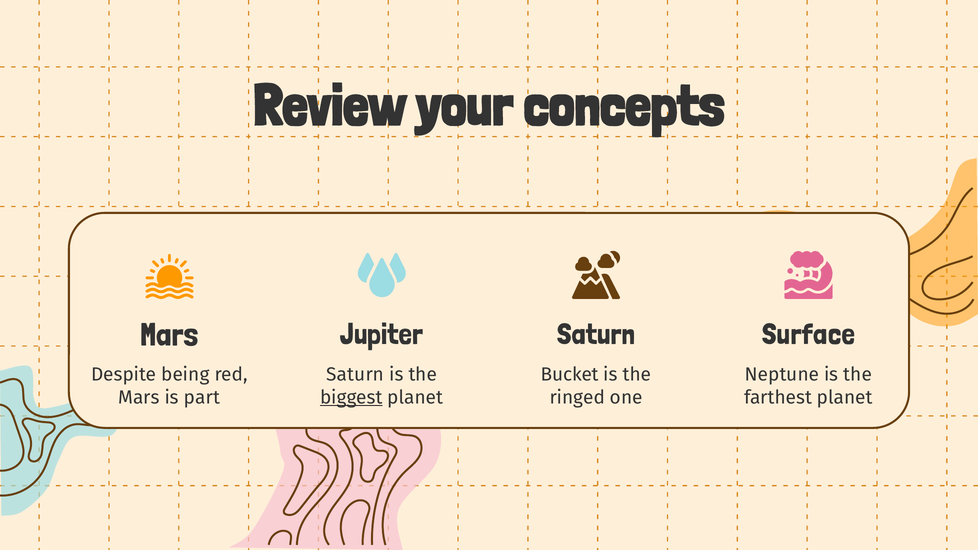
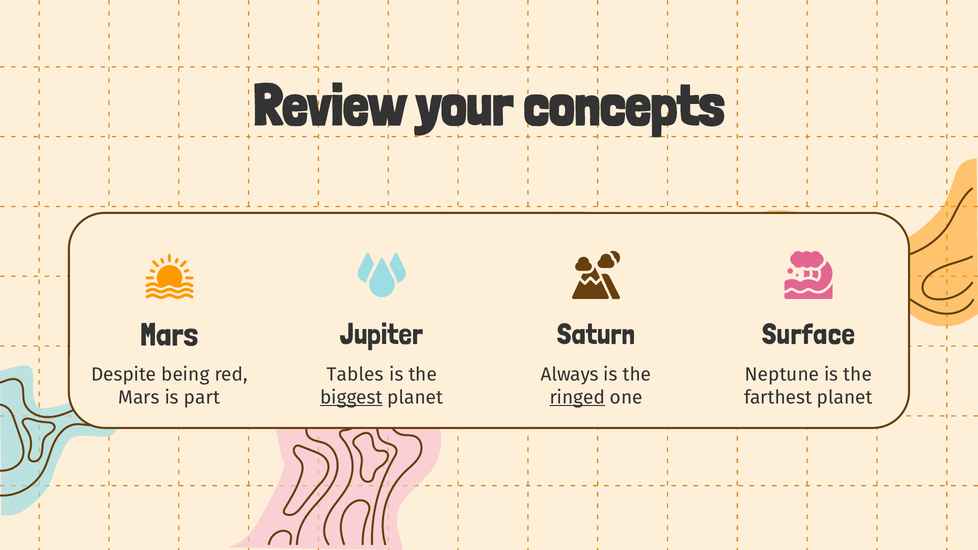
Saturn at (355, 375): Saturn -> Tables
Bucket: Bucket -> Always
ringed underline: none -> present
